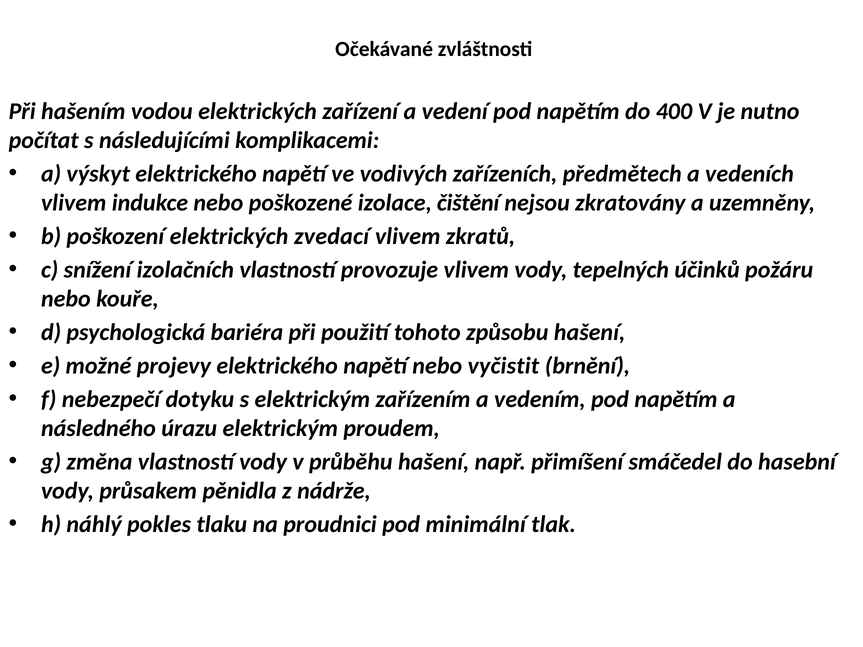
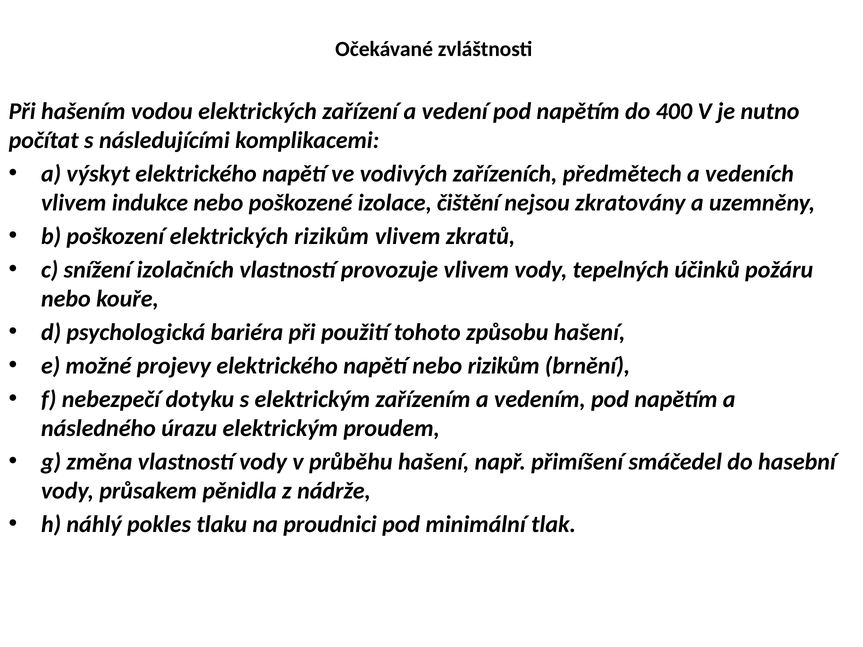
elektrických zvedací: zvedací -> rizikům
nebo vyčistit: vyčistit -> rizikům
